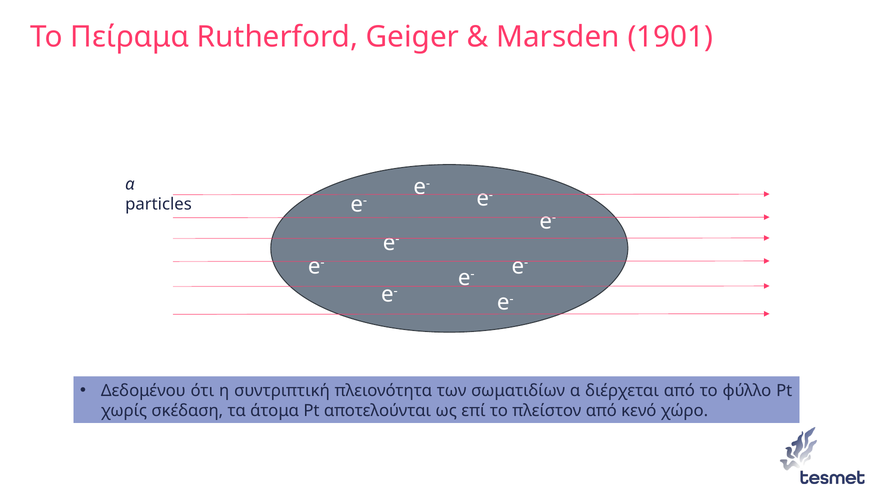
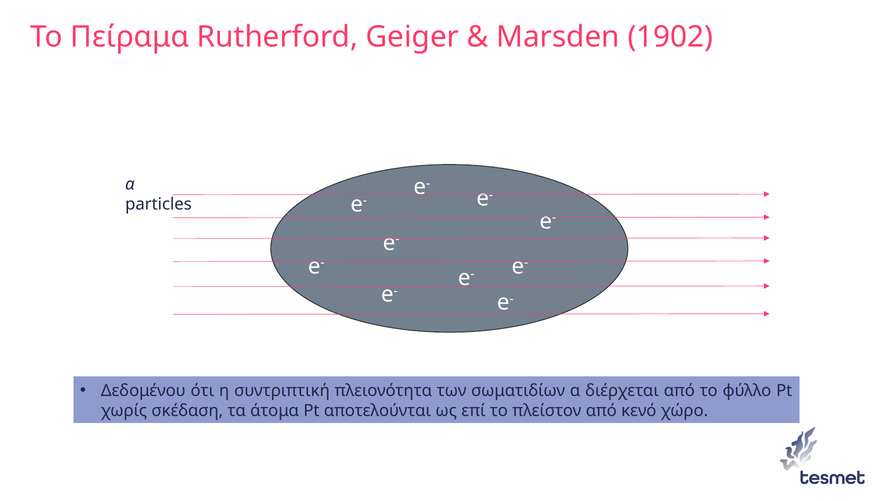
1901: 1901 -> 1902
